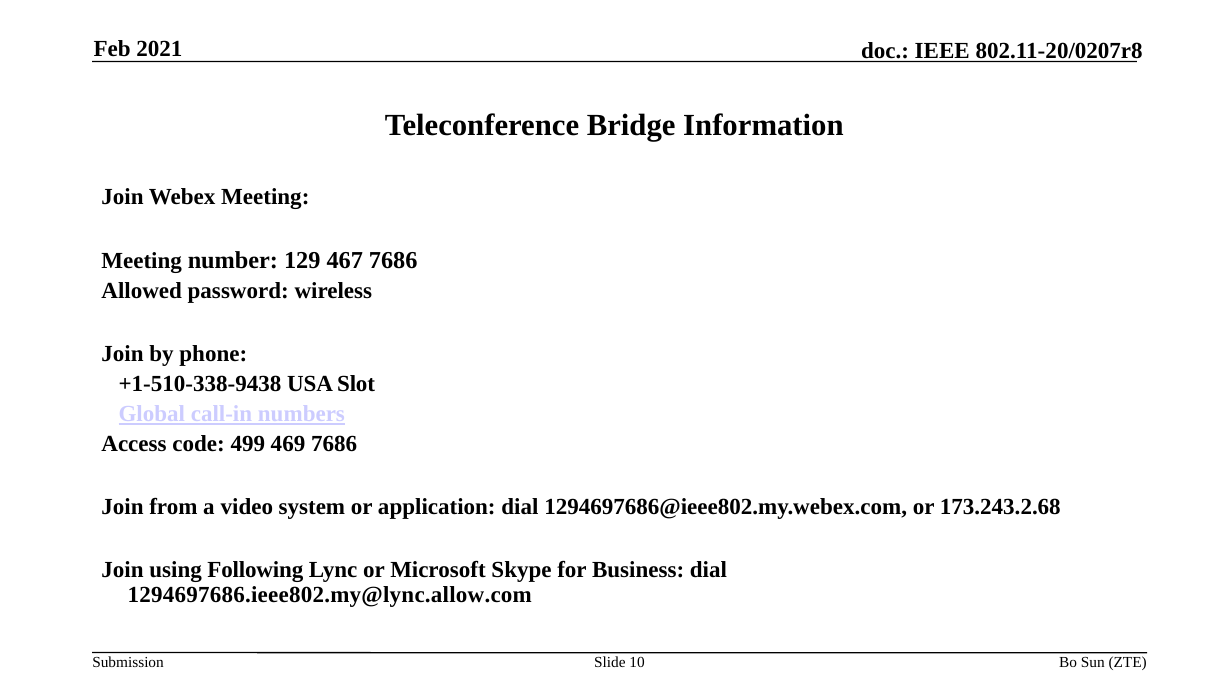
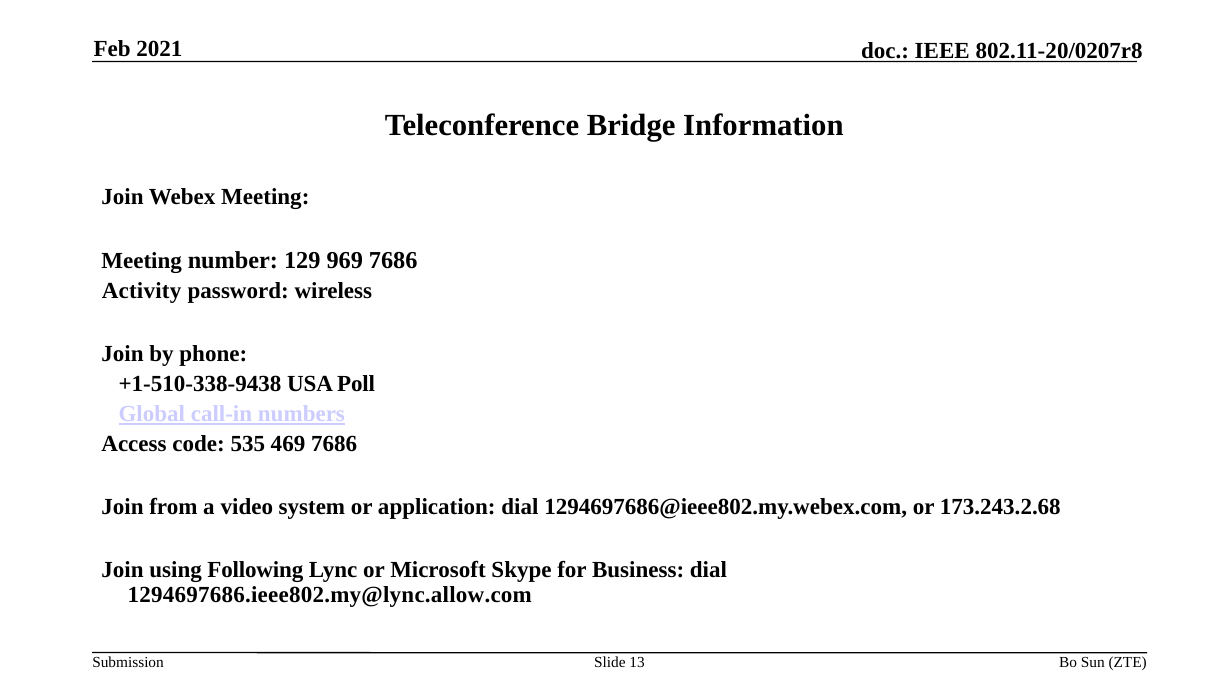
467: 467 -> 969
Allowed: Allowed -> Activity
Slot: Slot -> Poll
499: 499 -> 535
10: 10 -> 13
